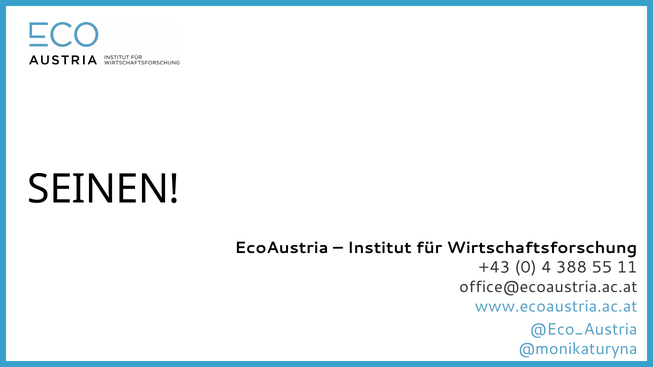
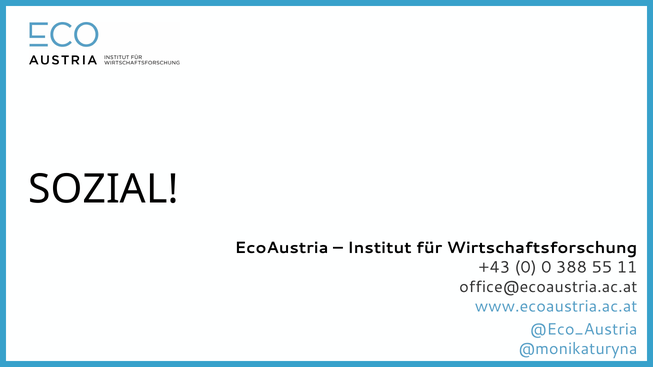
SEINEN: SEINEN -> SOZIAL
0 4: 4 -> 0
